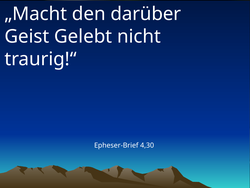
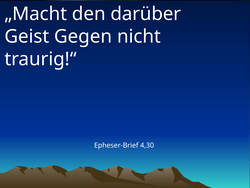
Gelebt: Gelebt -> Gegen
